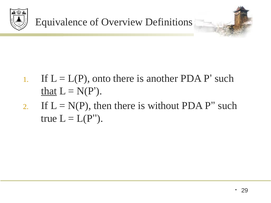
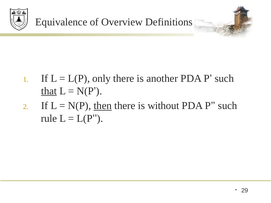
onto: onto -> only
then underline: none -> present
true: true -> rule
